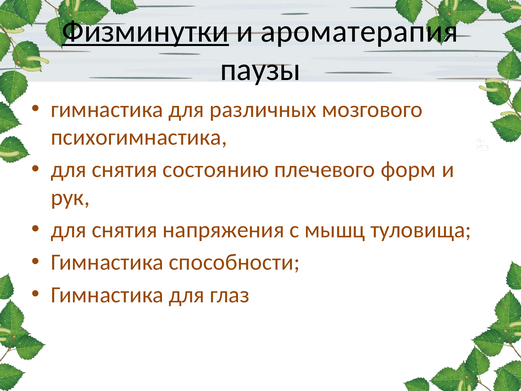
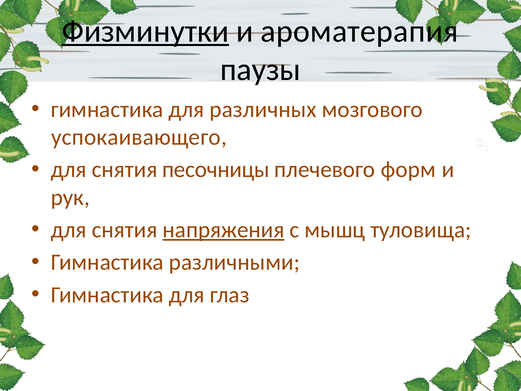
психогимнастика: психогимнастика -> успокаивающего
состоянию: состоянию -> песочницы
напряжения underline: none -> present
способности: способности -> различными
